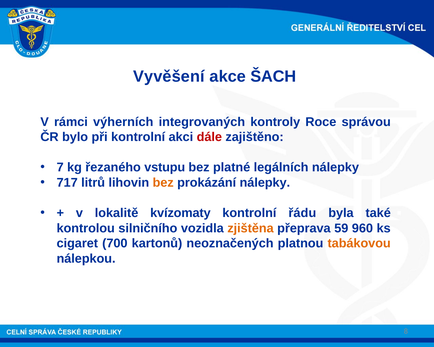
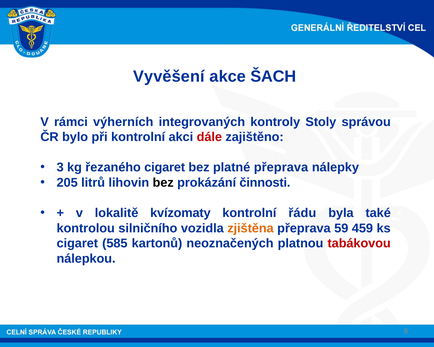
Roce: Roce -> Stoly
7: 7 -> 3
řezaného vstupu: vstupu -> cigaret
platné legálních: legálních -> přeprava
717: 717 -> 205
bez at (163, 183) colour: orange -> black
prokázání nálepky: nálepky -> činnosti
960: 960 -> 459
700: 700 -> 585
tabákovou colour: orange -> red
